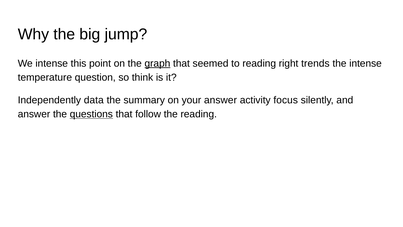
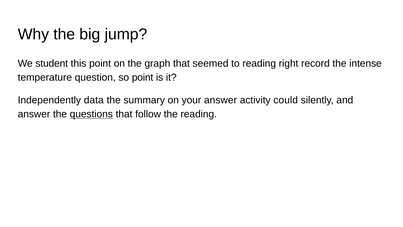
We intense: intense -> student
graph underline: present -> none
trends: trends -> record
so think: think -> point
focus: focus -> could
